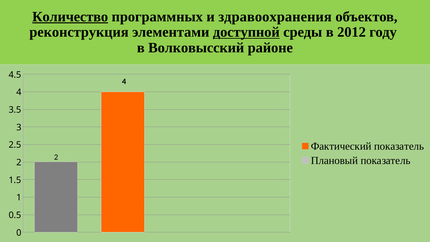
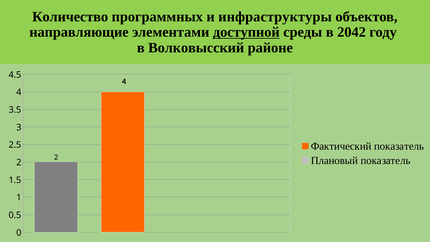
Количество underline: present -> none
здравоохранения: здравоохранения -> инфраструктуры
реконструкция: реконструкция -> направляющие
2012: 2012 -> 2042
